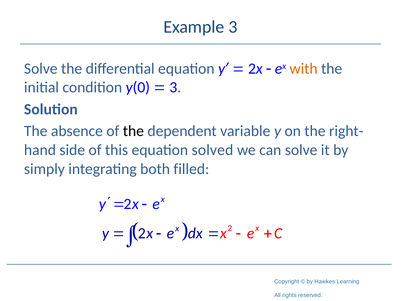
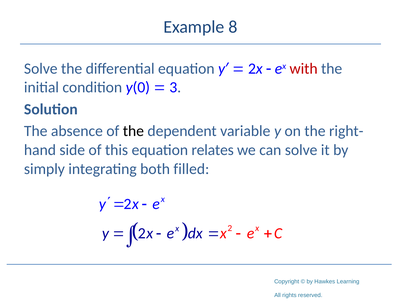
Example 3: 3 -> 8
with colour: orange -> red
solved: solved -> relates
